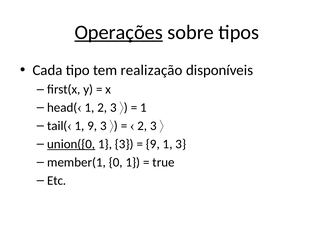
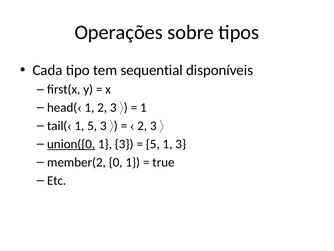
Operações underline: present -> none
realização: realização -> sequential
1 9: 9 -> 5
9 at (153, 144): 9 -> 5
member(1: member(1 -> member(2
